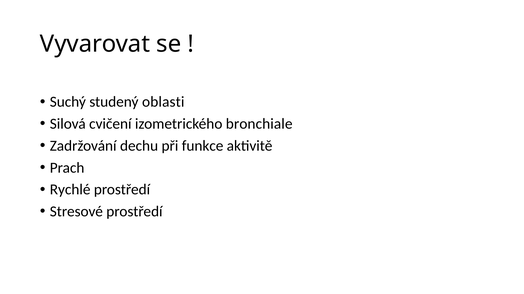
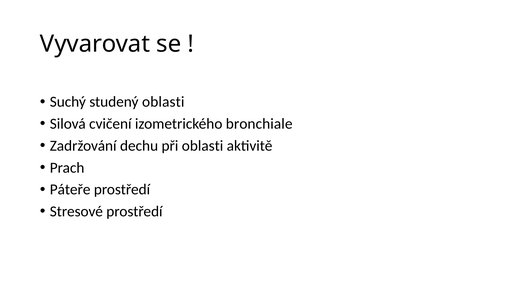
při funkce: funkce -> oblasti
Rychlé: Rychlé -> Páteře
